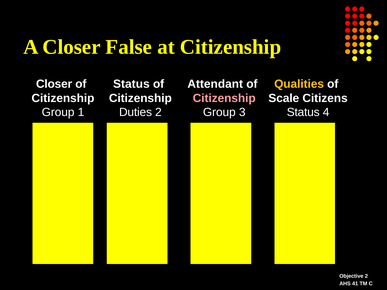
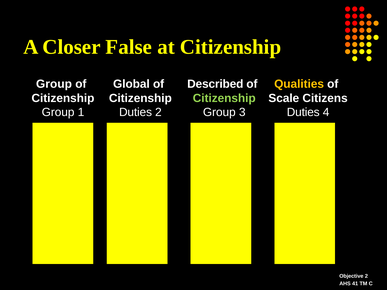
Status at (131, 84): Status -> Global
Attendant: Attendant -> Described
Closer at (54, 84): Closer -> Group
Citizenship at (224, 98) colour: pink -> light green
Status at (303, 112): Status -> Duties
